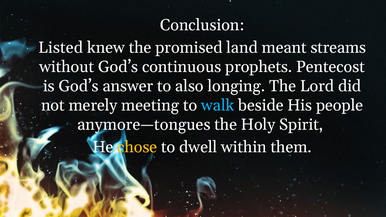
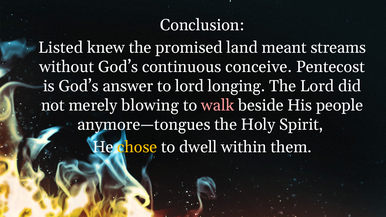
prophets: prophets -> conceive
to also: also -> lord
meeting: meeting -> blowing
walk colour: light blue -> pink
